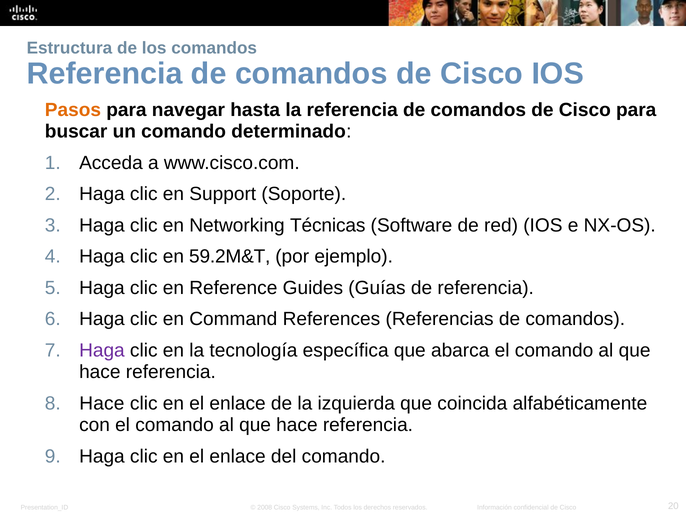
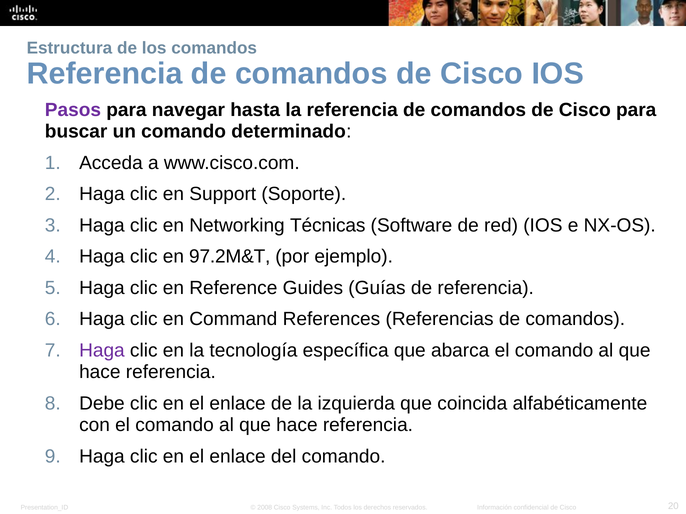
Pasos colour: orange -> purple
59.2M&T: 59.2M&T -> 97.2M&T
Hace at (102, 404): Hace -> Debe
